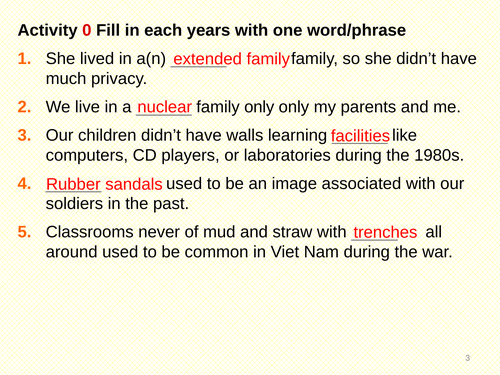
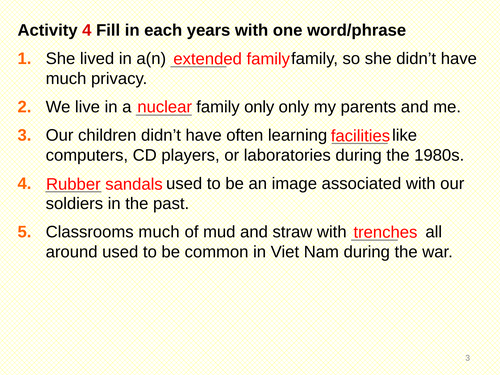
Activity 0: 0 -> 4
walls: walls -> often
Classrooms never: never -> much
